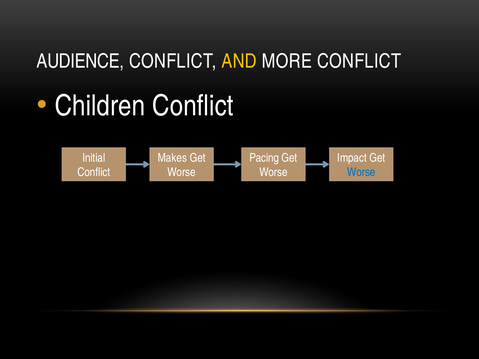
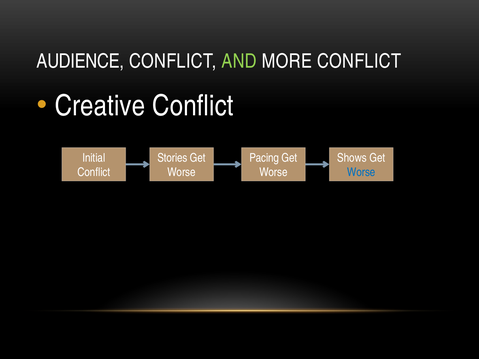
AND colour: yellow -> light green
Children: Children -> Creative
Makes: Makes -> Stories
Impact: Impact -> Shows
